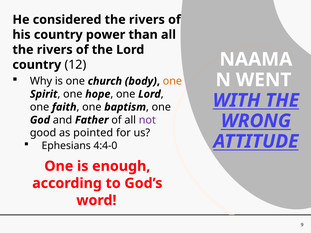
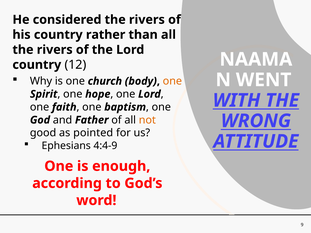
power: power -> rather
not colour: purple -> orange
4:4-0: 4:4-0 -> 4:4-9
